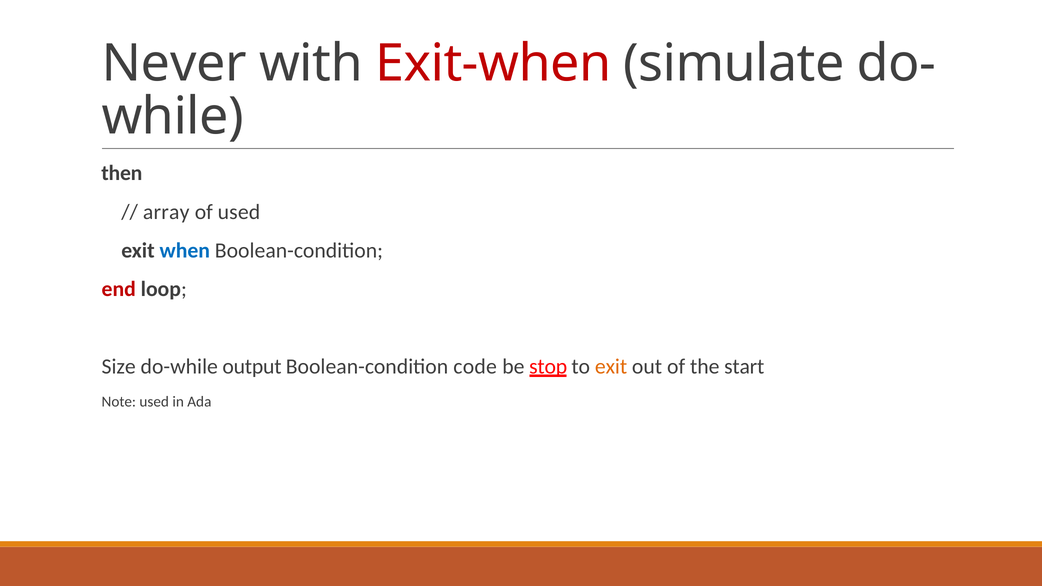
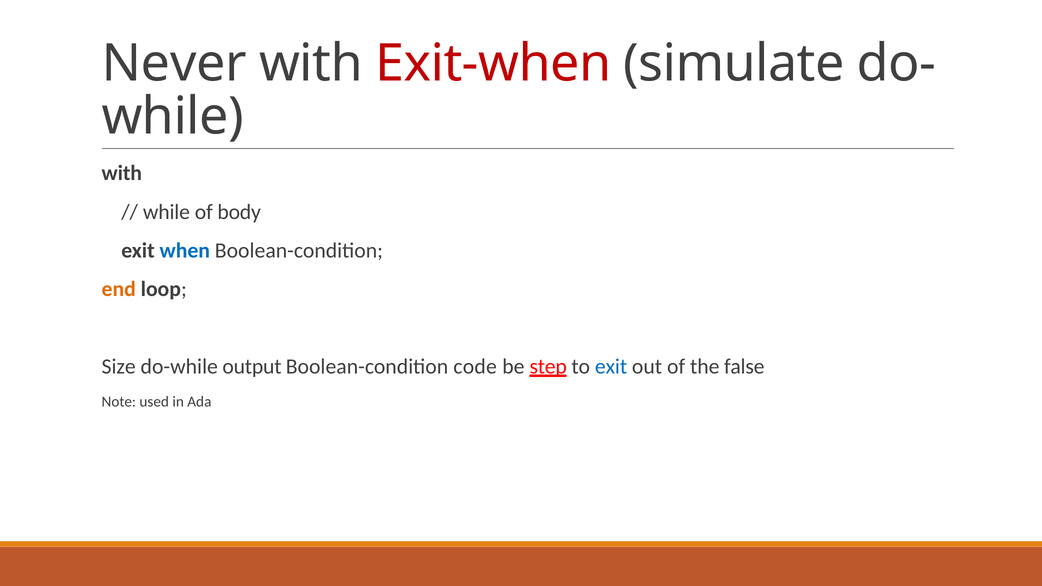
then at (122, 173): then -> with
array at (166, 212): array -> while
of used: used -> body
end colour: red -> orange
stop: stop -> step
exit at (611, 366) colour: orange -> blue
start: start -> false
